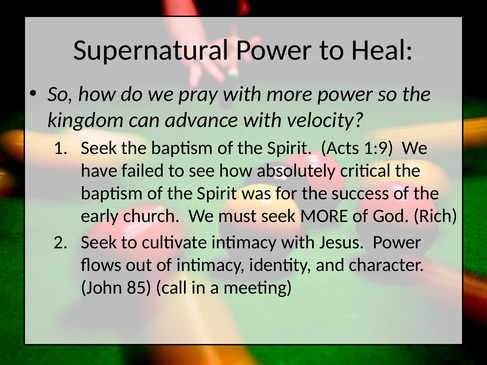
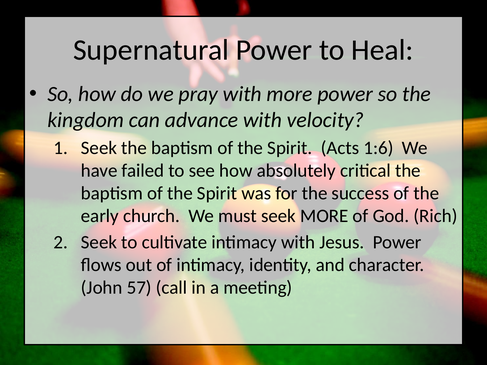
1:9: 1:9 -> 1:6
85: 85 -> 57
